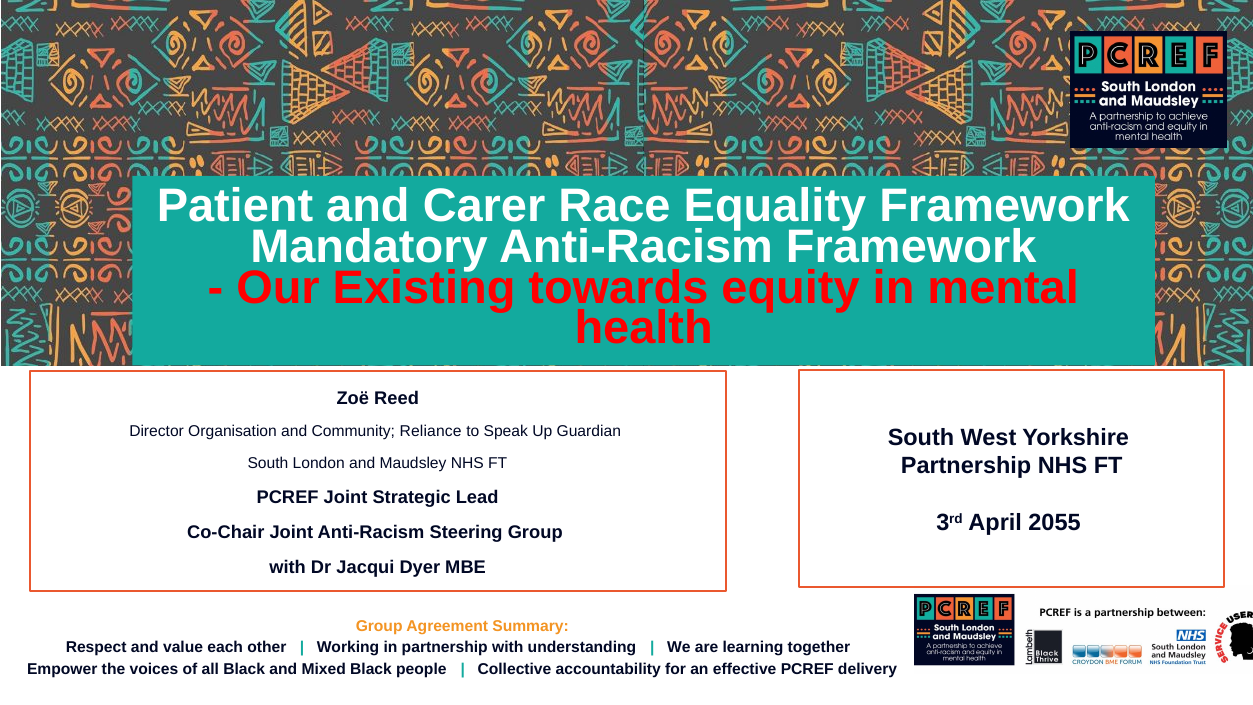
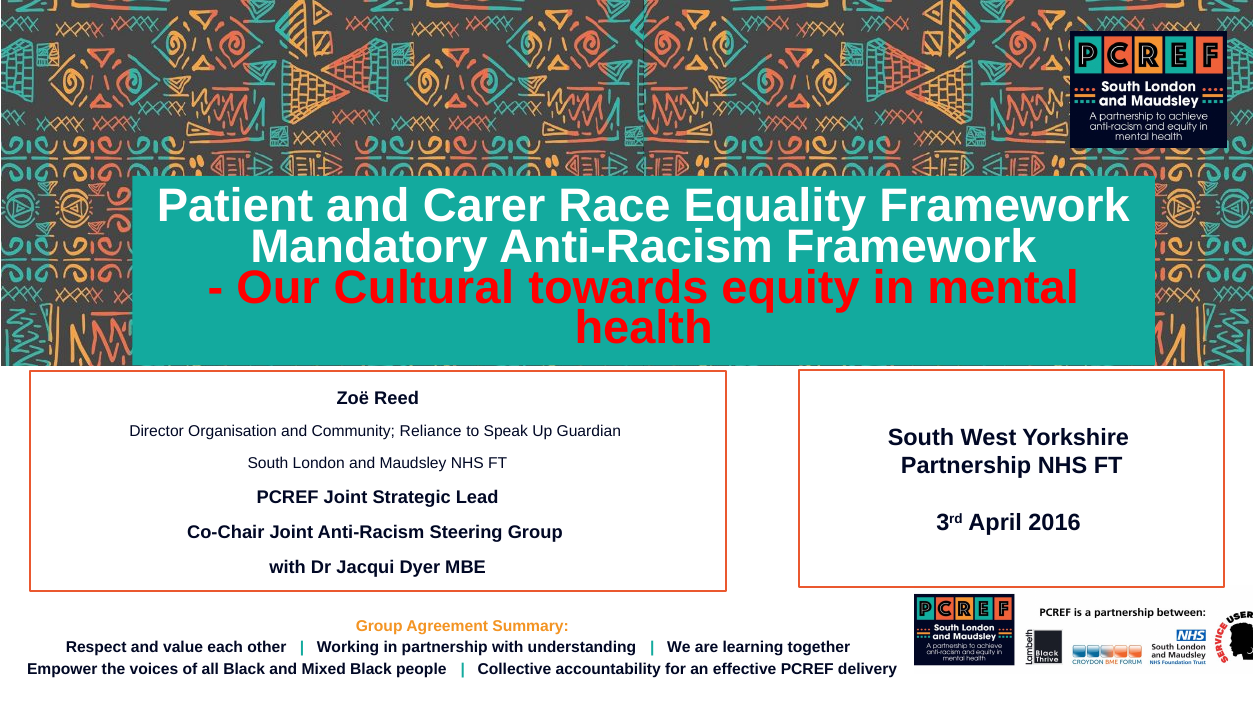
Existing: Existing -> Cultural
2055: 2055 -> 2016
